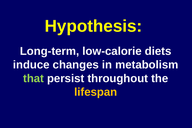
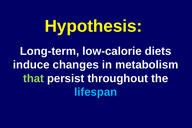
lifespan colour: yellow -> light blue
